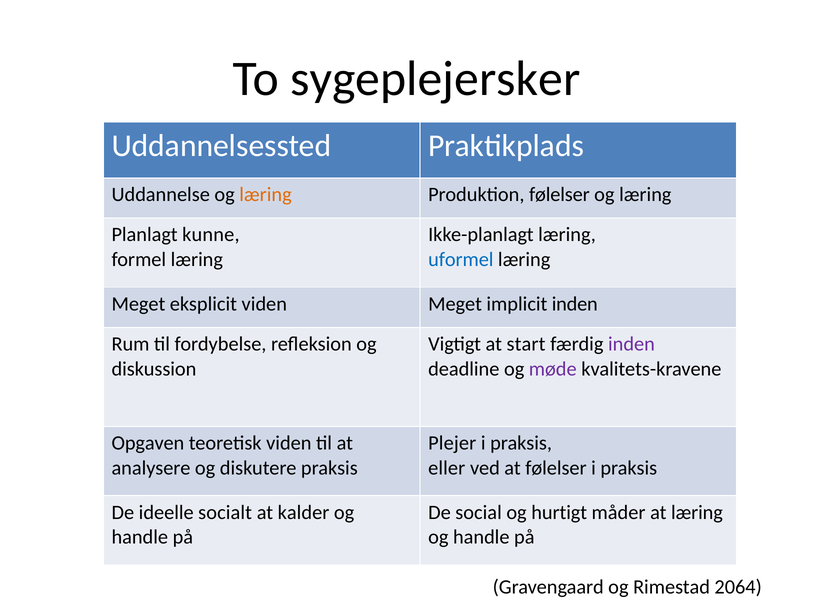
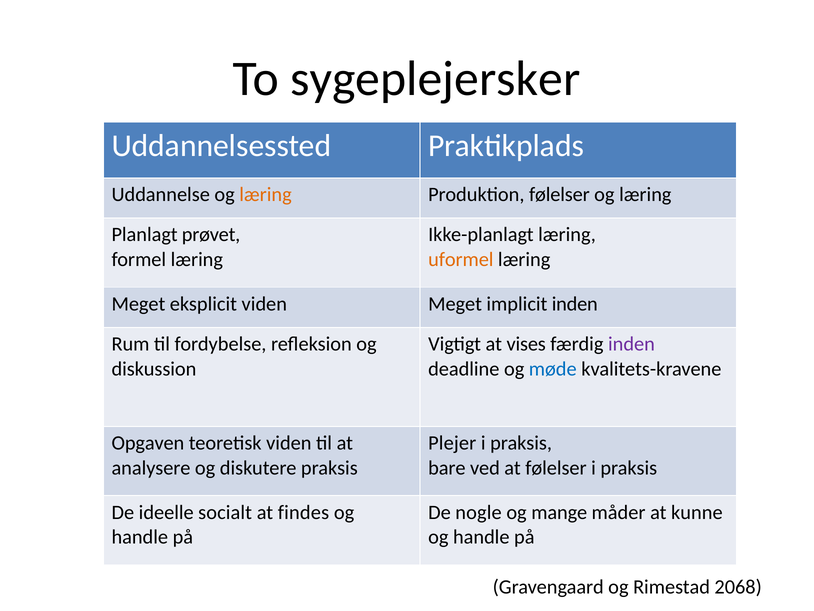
kunne: kunne -> prøvet
uformel colour: blue -> orange
start: start -> vises
møde colour: purple -> blue
eller: eller -> bare
kalder: kalder -> findes
social: social -> nogle
hurtigt: hurtigt -> mange
at læring: læring -> kunne
2064: 2064 -> 2068
